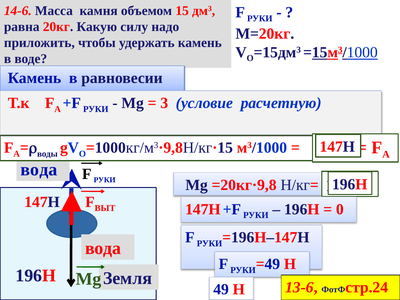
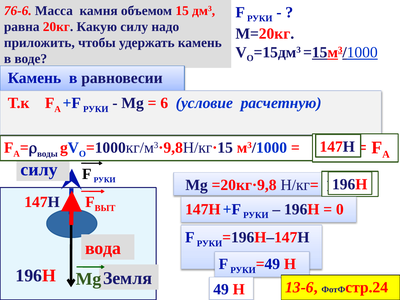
14-6: 14-6 -> 76-6
3: 3 -> 6
вода at (39, 170): вода -> силу
